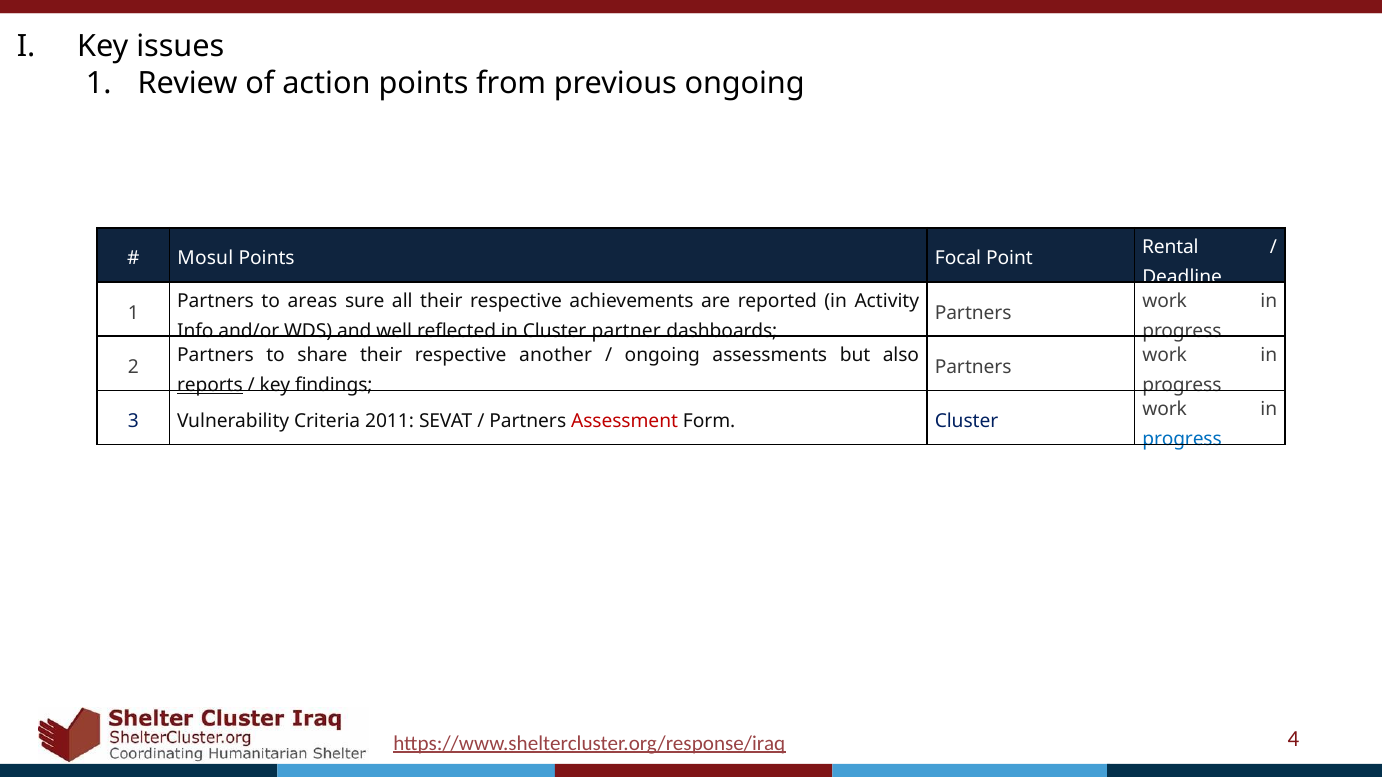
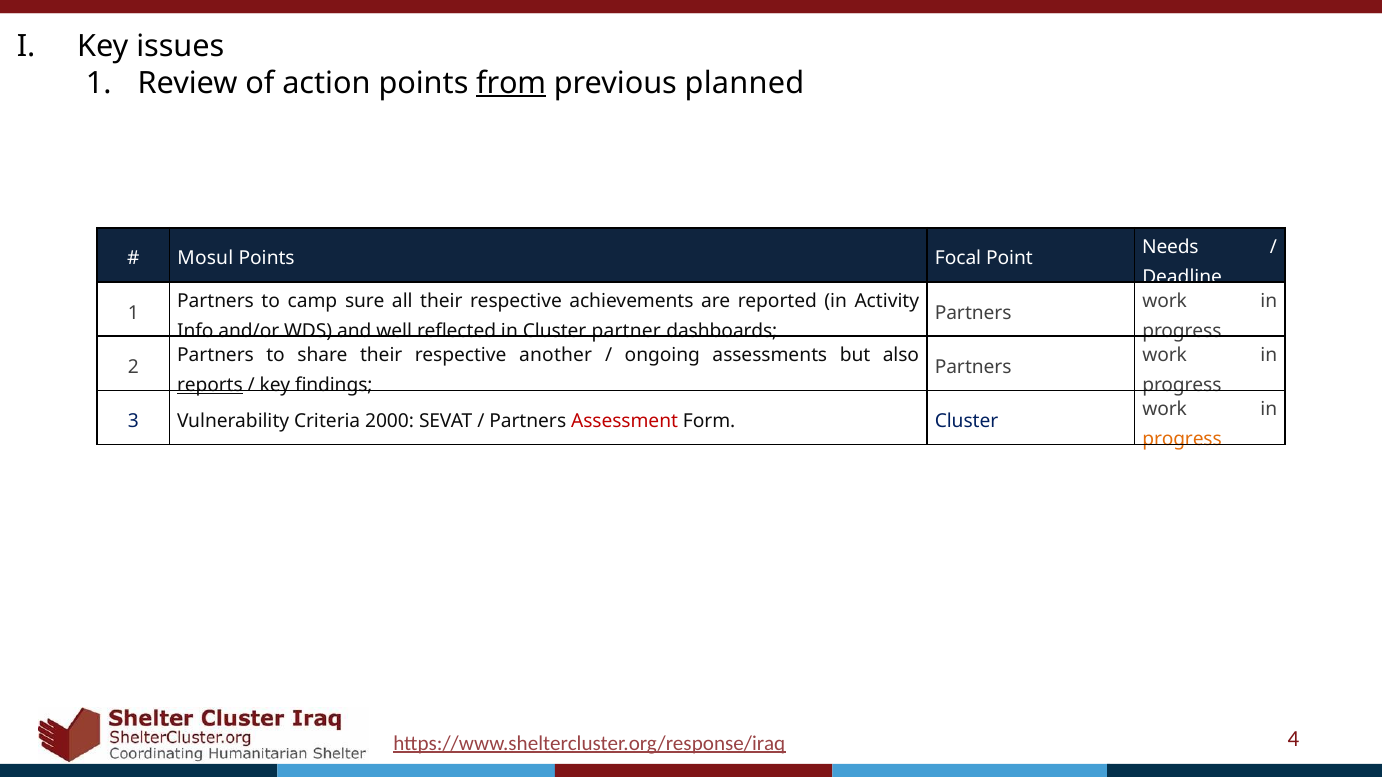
from underline: none -> present
previous ongoing: ongoing -> planned
Rental: Rental -> Needs
areas: areas -> camp
2011: 2011 -> 2000
progress at (1182, 440) colour: blue -> orange
